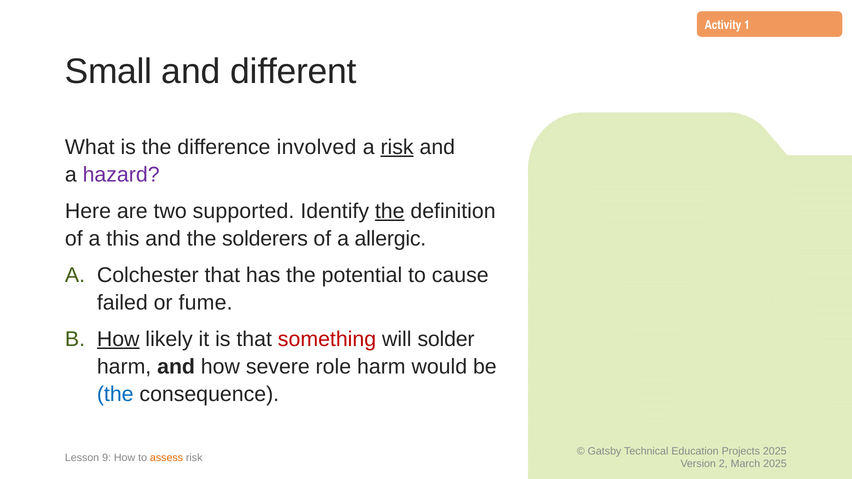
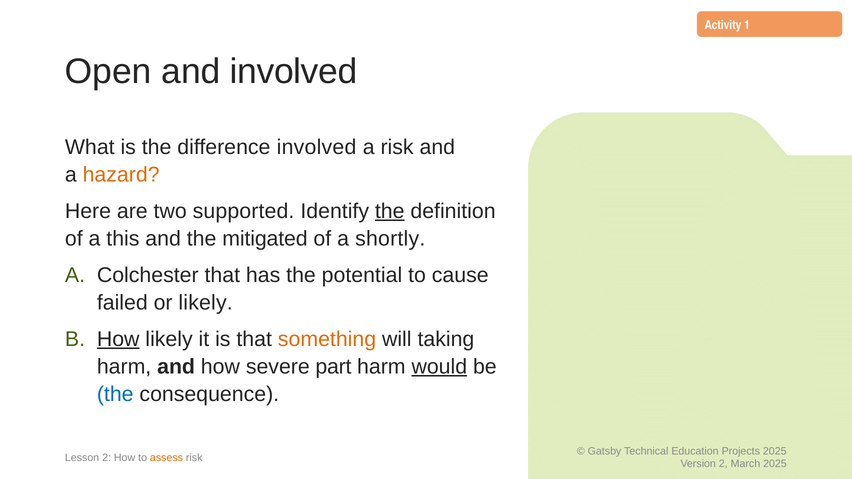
Small: Small -> Open
and different: different -> involved
risk at (397, 147) underline: present -> none
hazard colour: purple -> orange
solderers: solderers -> mitigated
allergic: allergic -> shortly
or fume: fume -> likely
something colour: red -> orange
solder: solder -> taking
role: role -> part
would underline: none -> present
Lesson 9: 9 -> 2
